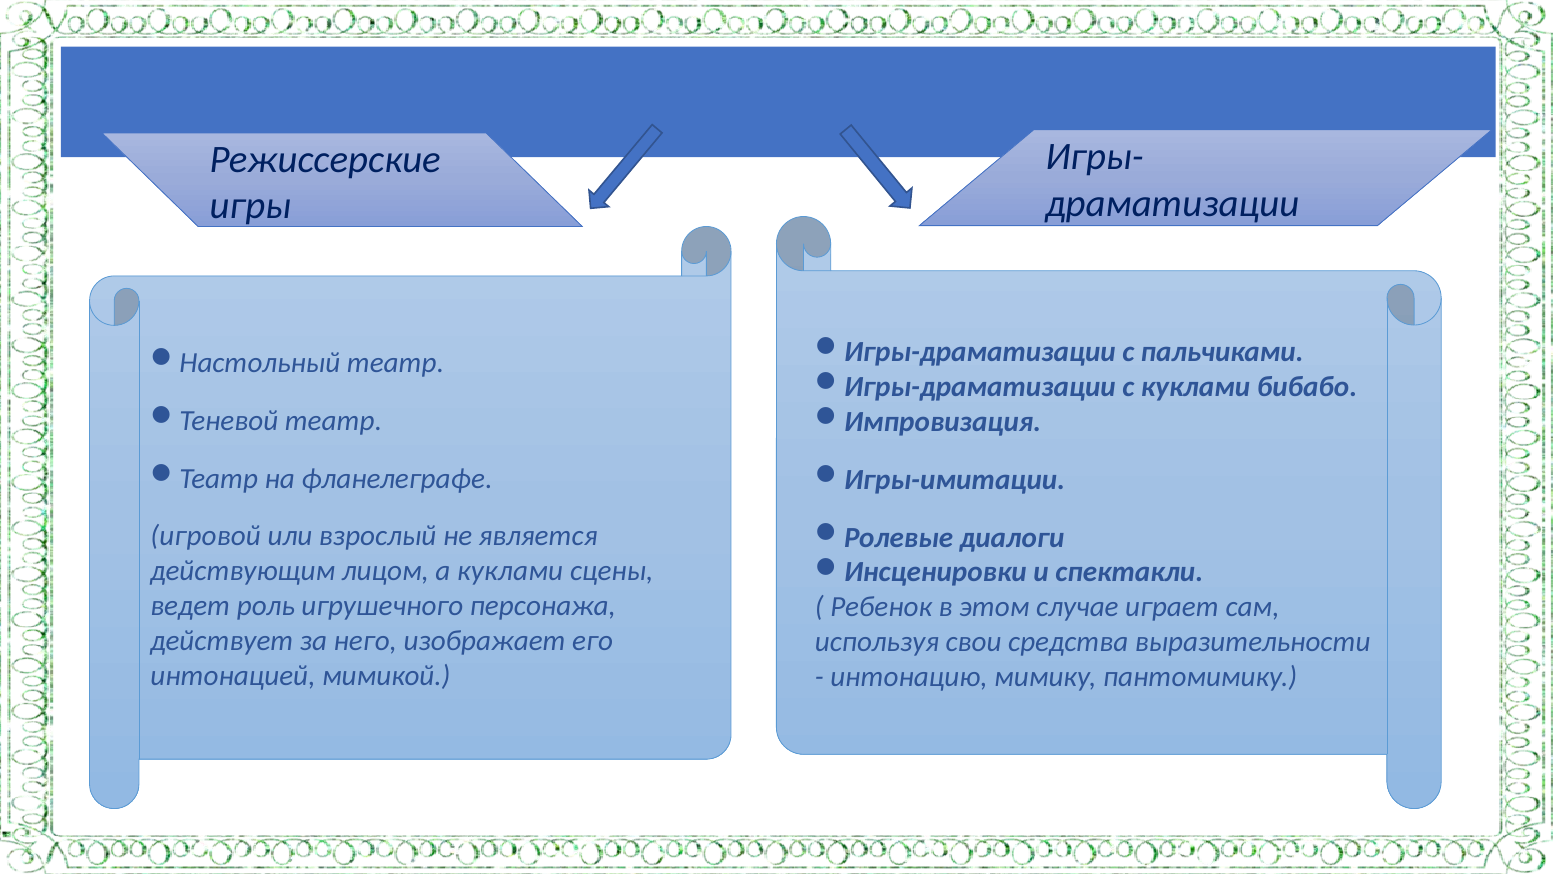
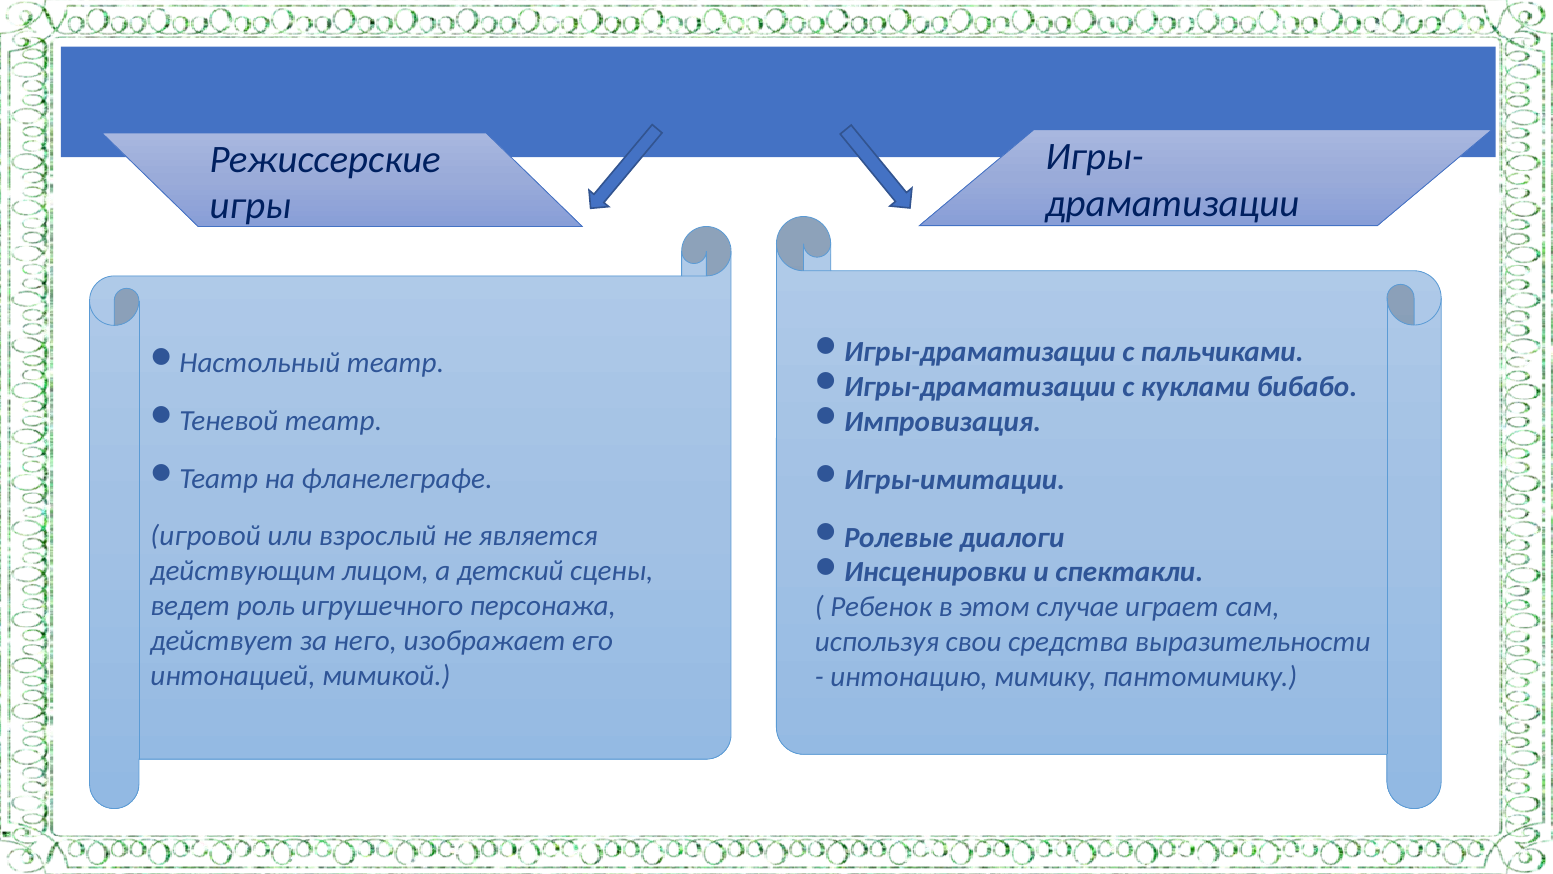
а куклами: куклами -> детский
